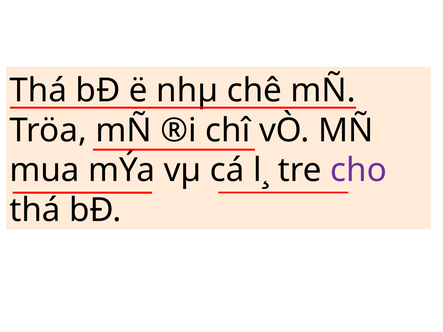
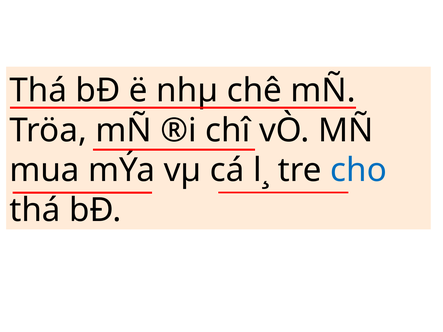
cho colour: purple -> blue
